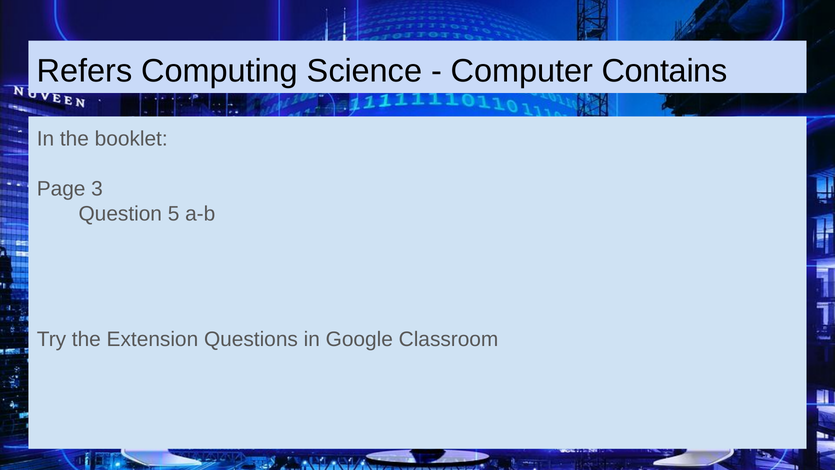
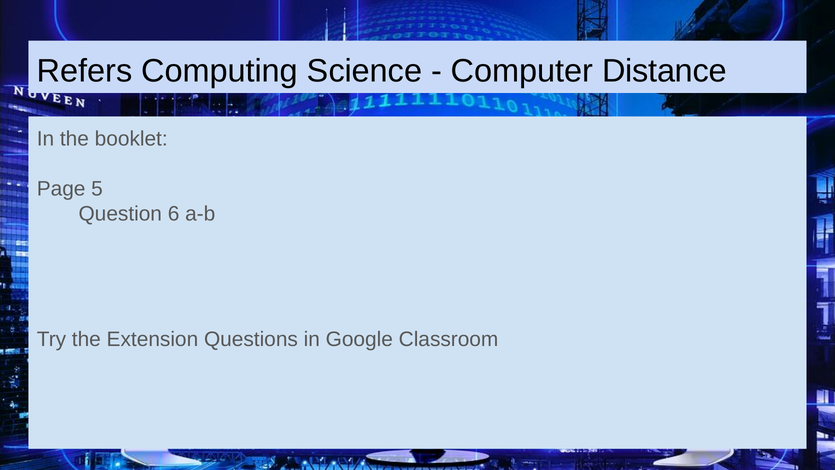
Contains: Contains -> Distance
3: 3 -> 5
5: 5 -> 6
